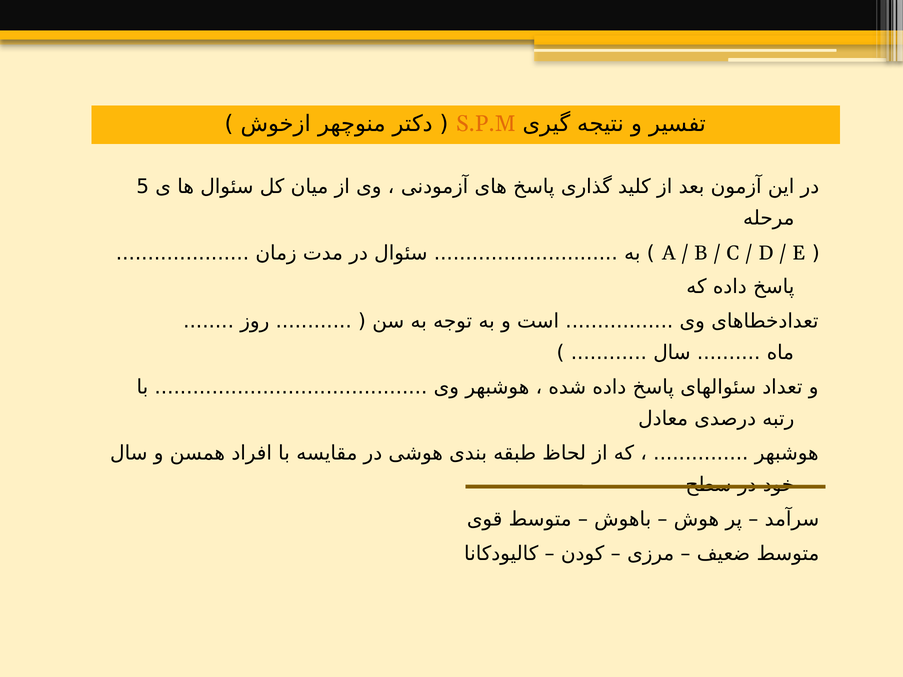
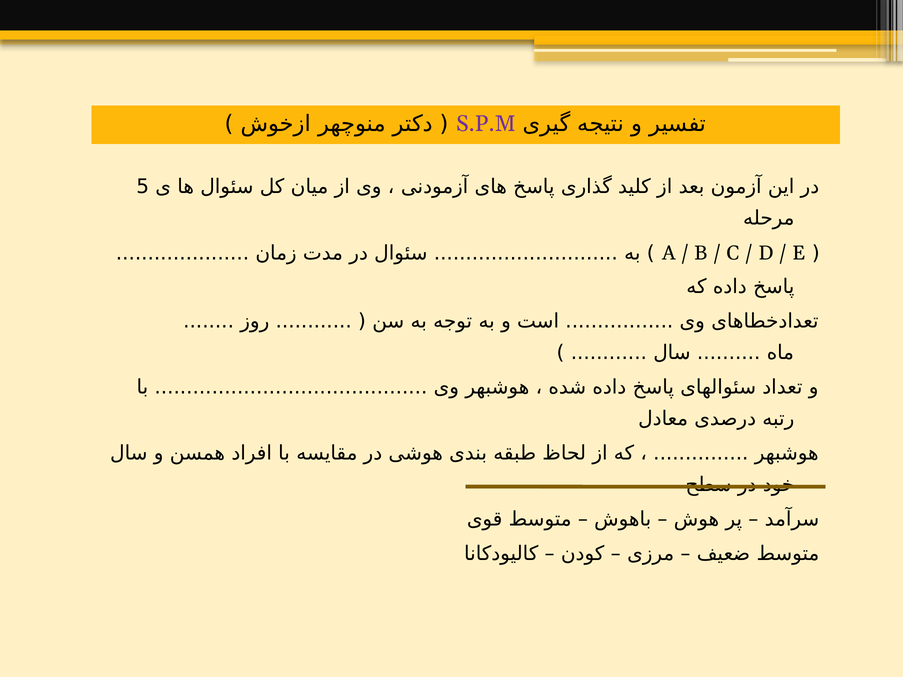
S.P.M colour: orange -> purple
